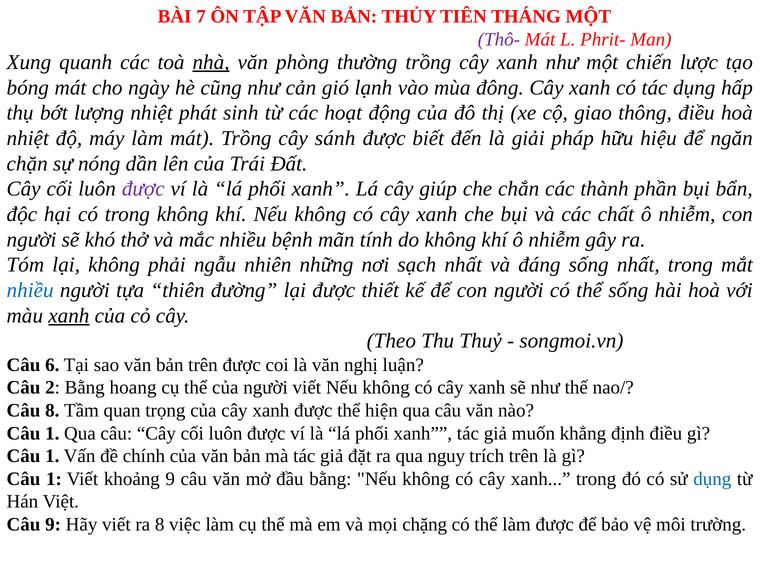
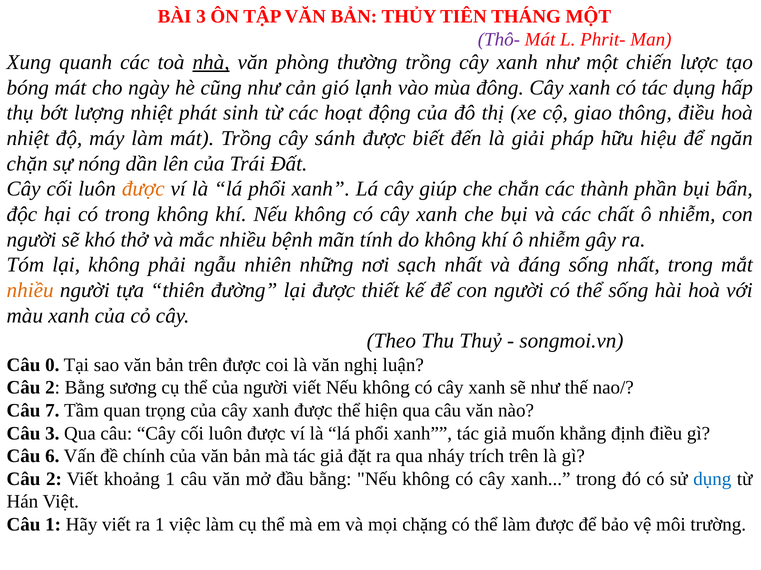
BÀI 7: 7 -> 3
được at (143, 189) colour: purple -> orange
nhiều at (30, 291) colour: blue -> orange
xanh at (69, 316) underline: present -> none
6: 6 -> 0
hoang: hoang -> sương
Câu 8: 8 -> 7
1 at (52, 434): 1 -> 3
1 at (52, 457): 1 -> 6
nguy: nguy -> nháy
1 at (54, 480): 1 -> 2
khoảng 9: 9 -> 1
Câu 9: 9 -> 1
ra 8: 8 -> 1
